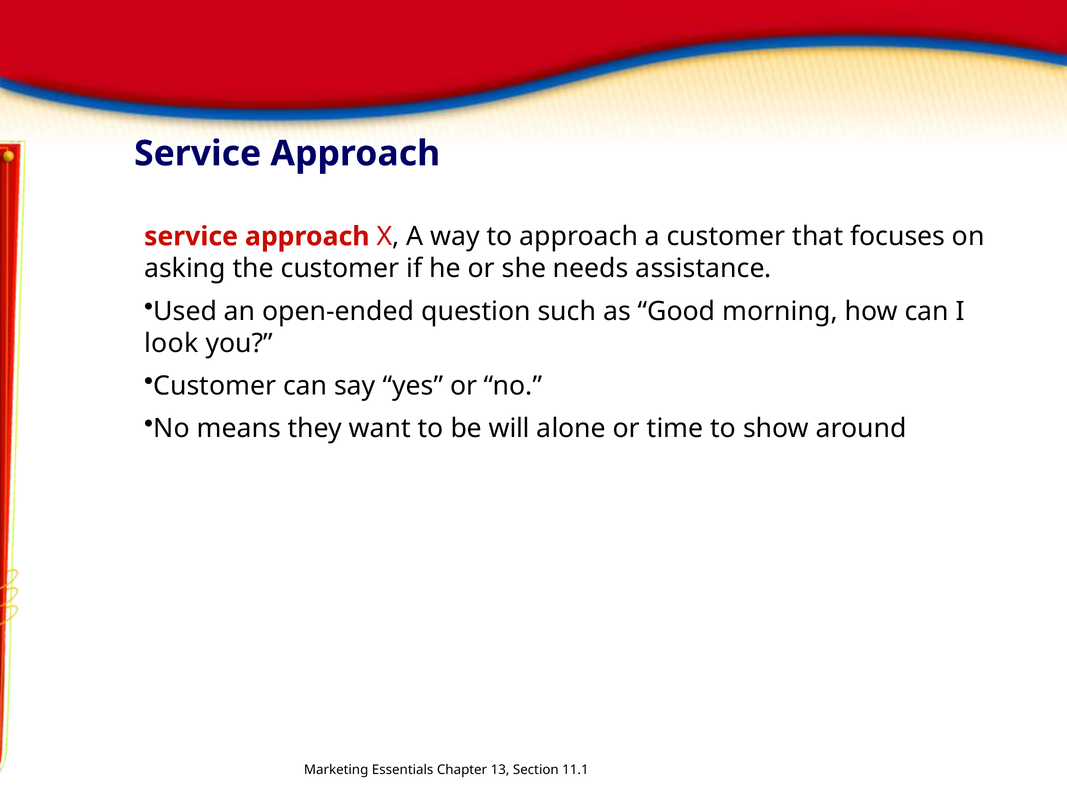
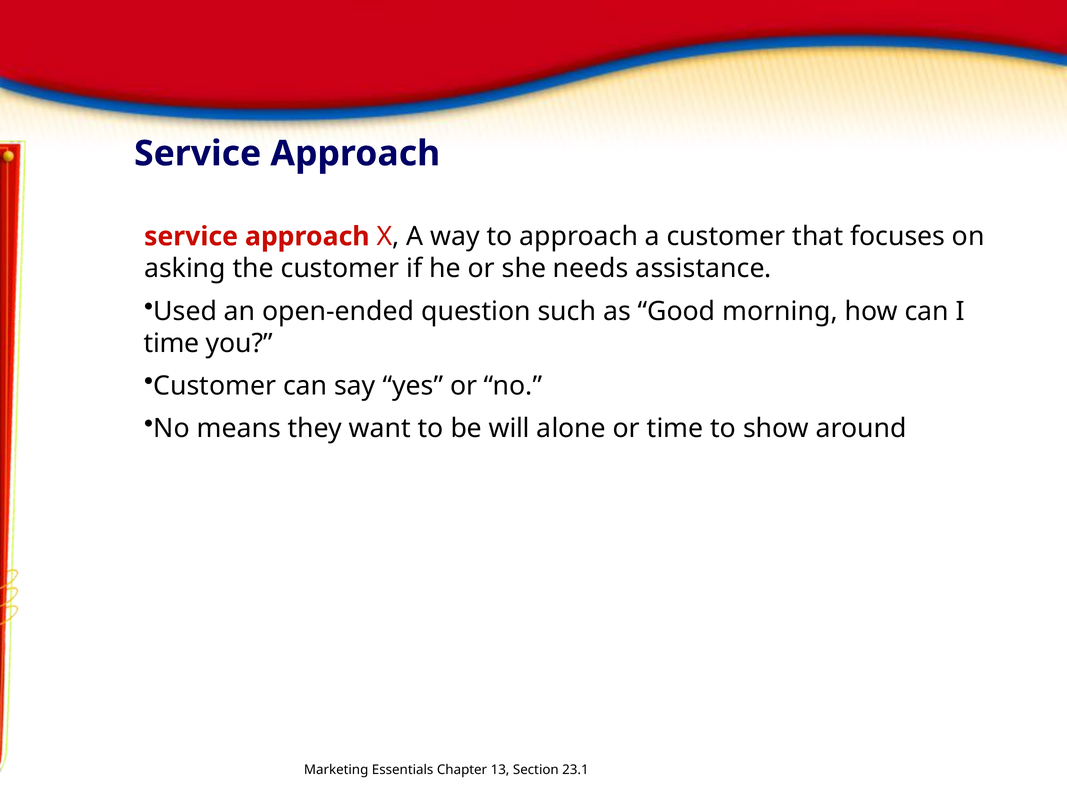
look at (171, 343): look -> time
11.1: 11.1 -> 23.1
